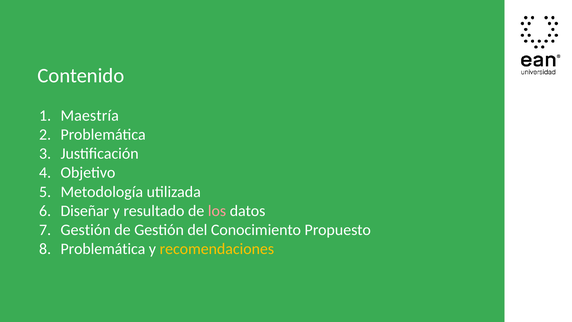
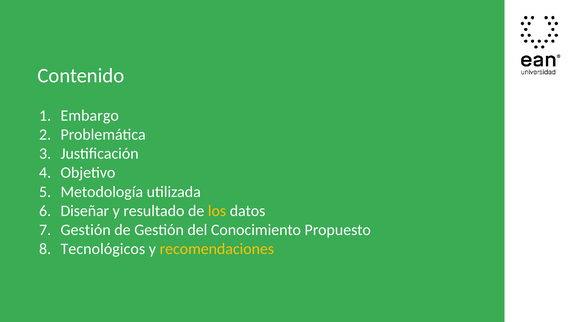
Maestría: Maestría -> Embargo
los colour: pink -> yellow
Problemática at (103, 249): Problemática -> Tecnológicos
